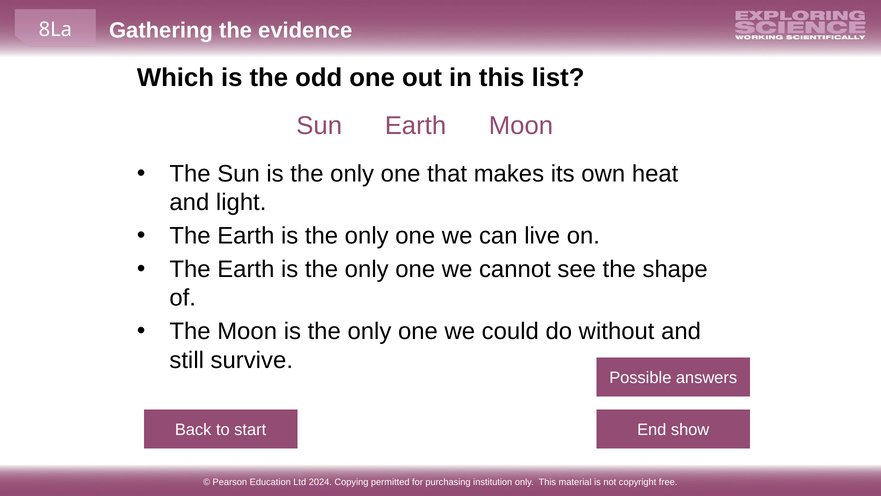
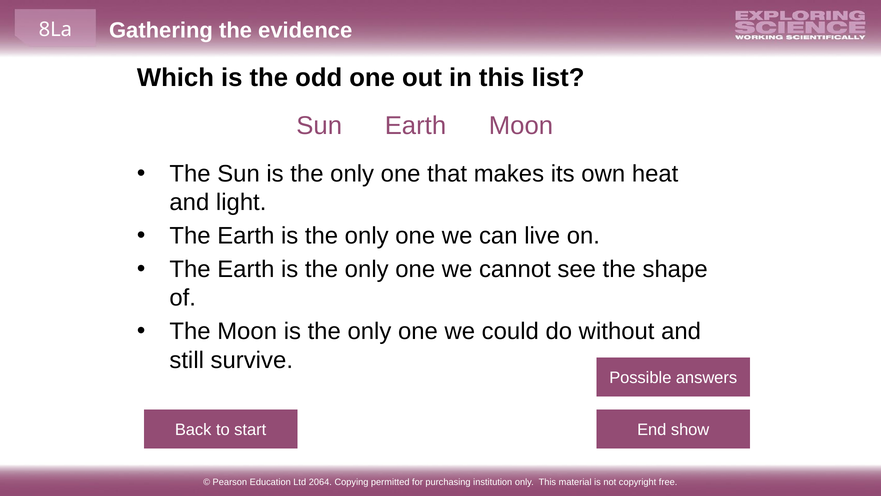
2024: 2024 -> 2064
